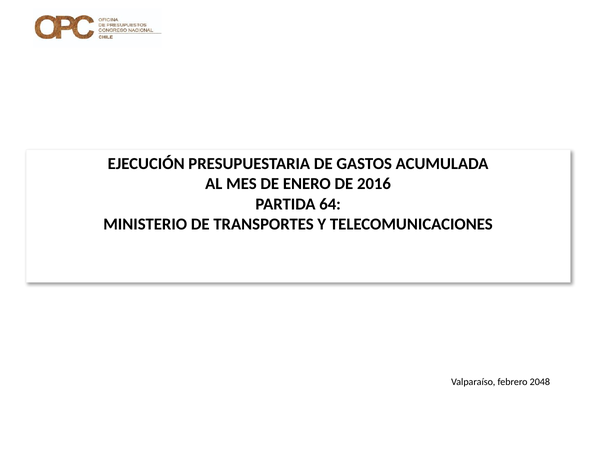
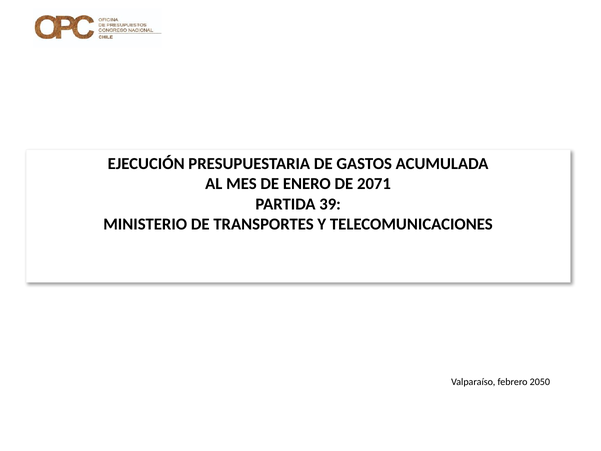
2016: 2016 -> 2071
64: 64 -> 39
2048: 2048 -> 2050
